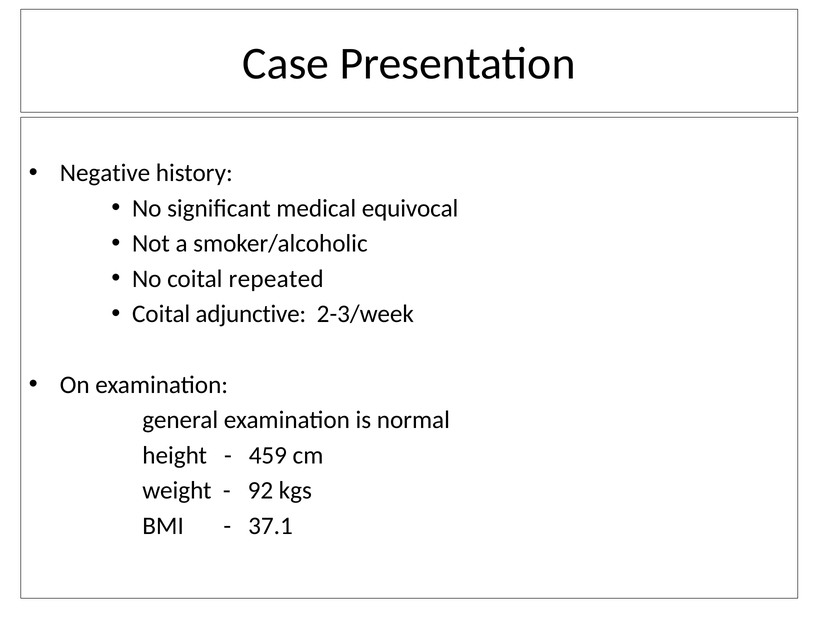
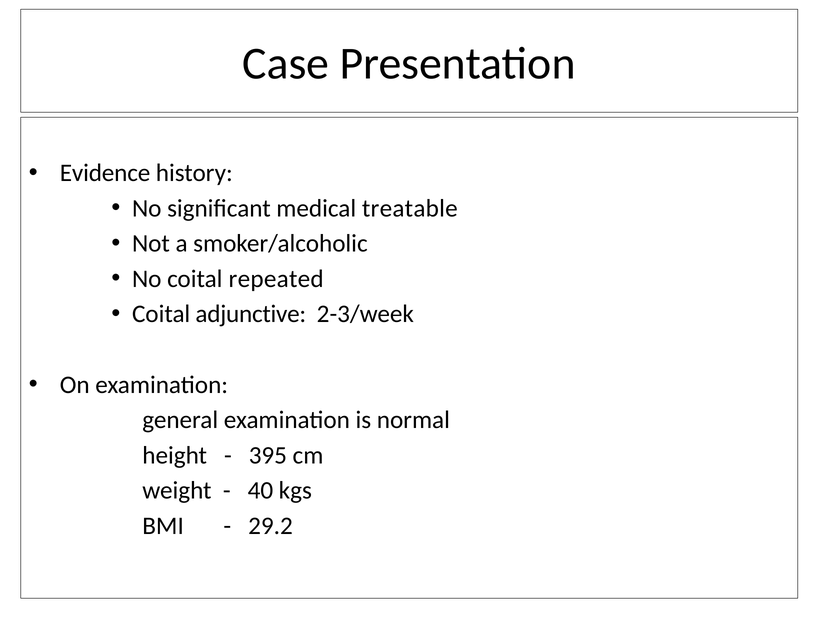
Negative: Negative -> Evidence
equivocal: equivocal -> treatable
459: 459 -> 395
92: 92 -> 40
37.1: 37.1 -> 29.2
